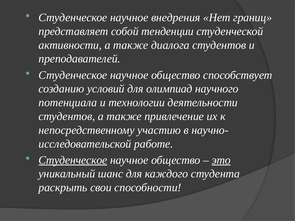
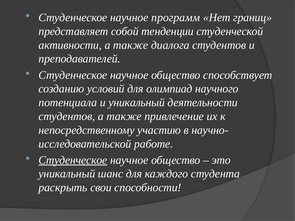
внедрения: внедрения -> программ
и технологии: технологии -> уникальный
это underline: present -> none
